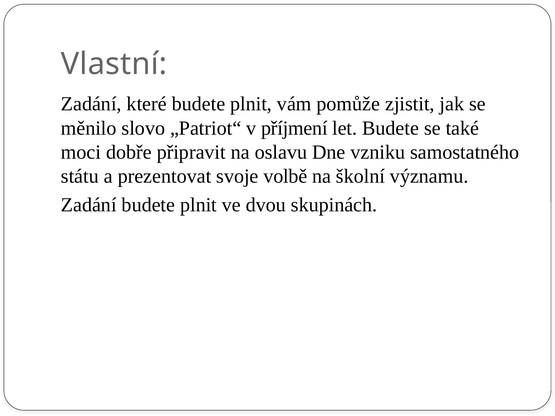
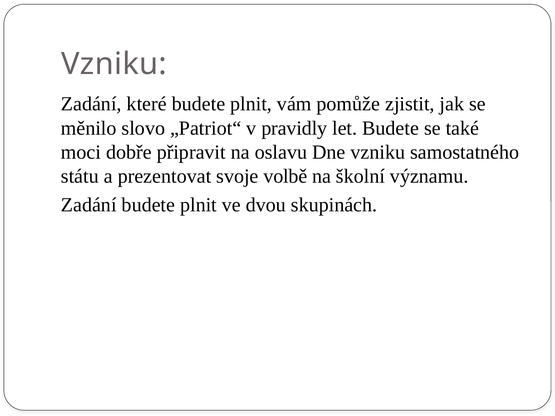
Vlastní at (114, 64): Vlastní -> Vzniku
příjmení: příjmení -> pravidly
